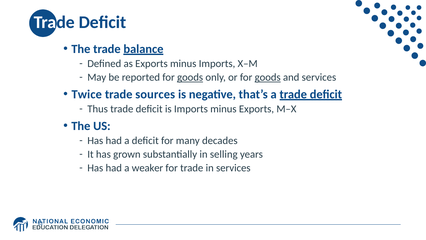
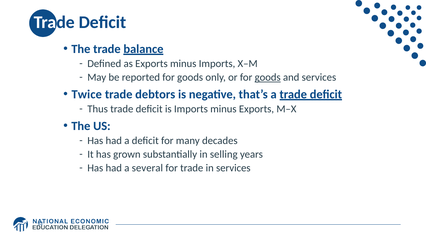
goods at (190, 77) underline: present -> none
sources: sources -> debtors
weaker: weaker -> several
